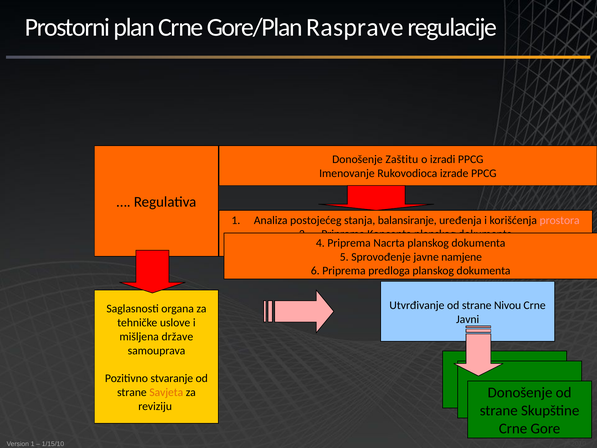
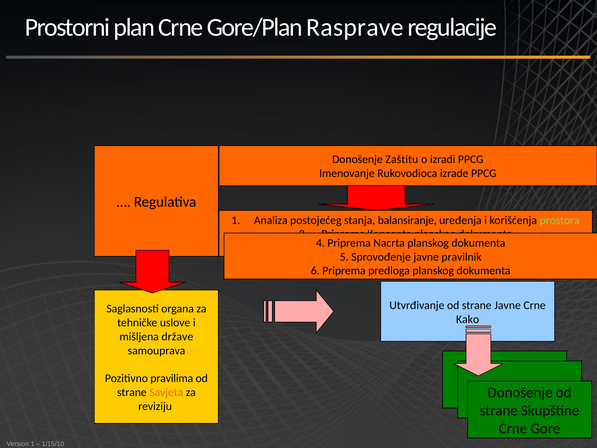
prostora colour: pink -> light green
namjene: namjene -> pravilnik
strane Nivou: Nivou -> Javne
Javni: Javni -> Kako
stvaranje: stvaranje -> pravilima
